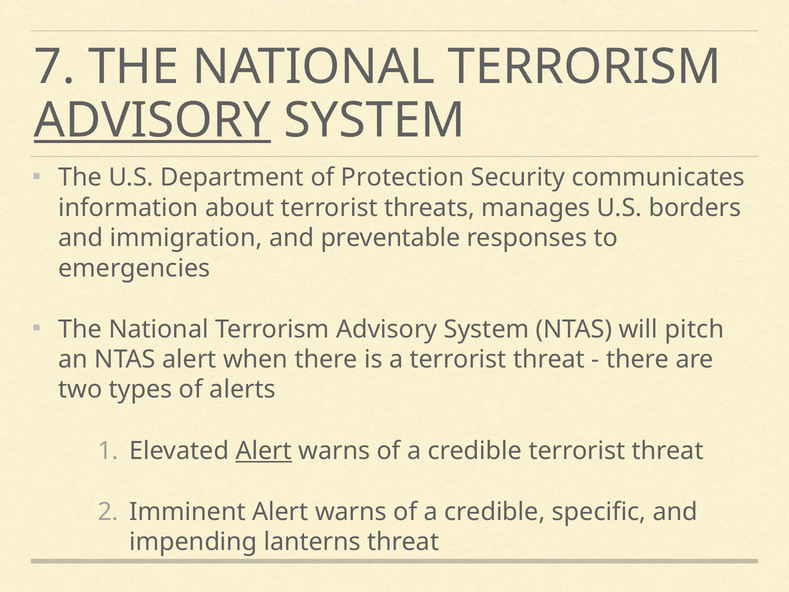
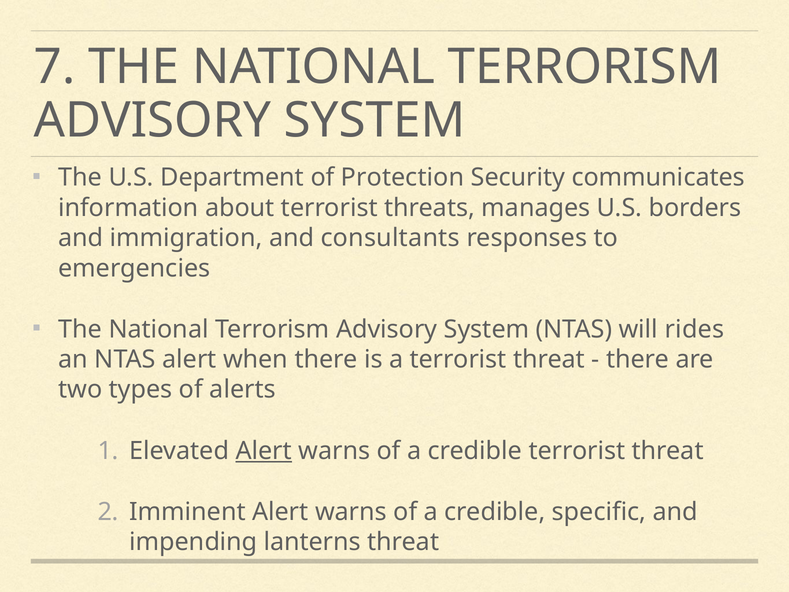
ADVISORY at (153, 120) underline: present -> none
preventable: preventable -> consultants
pitch: pitch -> rides
